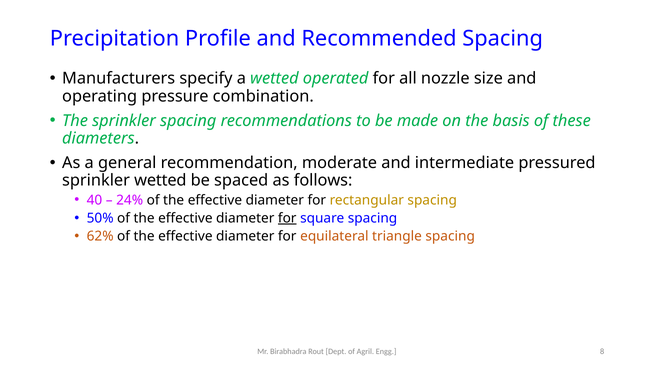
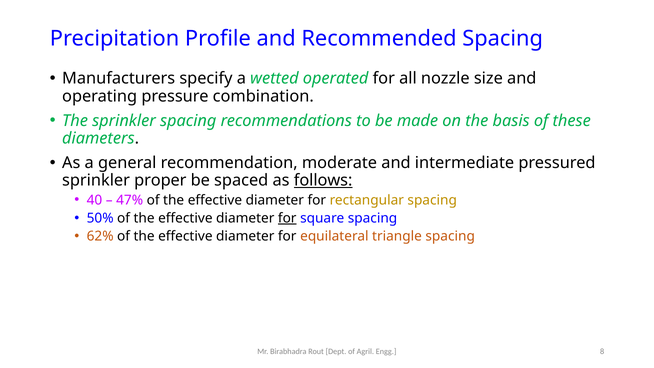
sprinkler wetted: wetted -> proper
follows underline: none -> present
24%: 24% -> 47%
